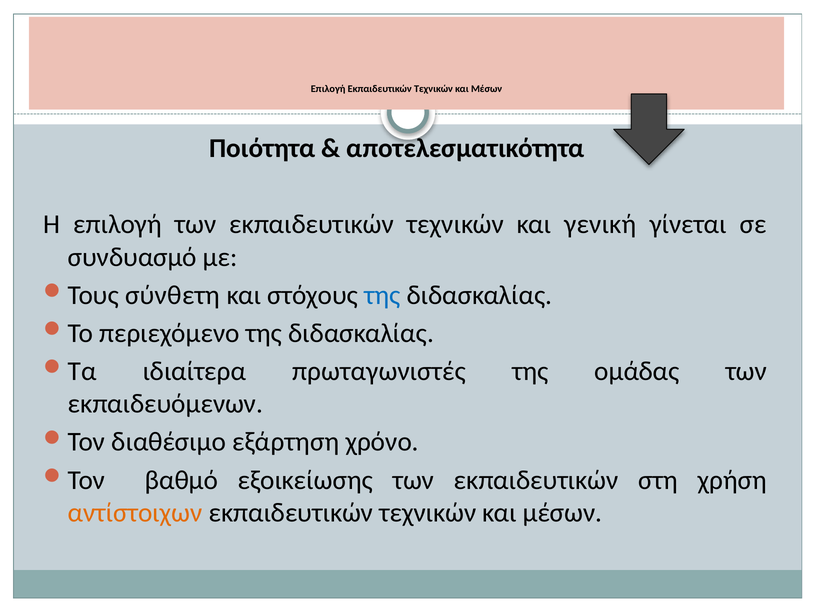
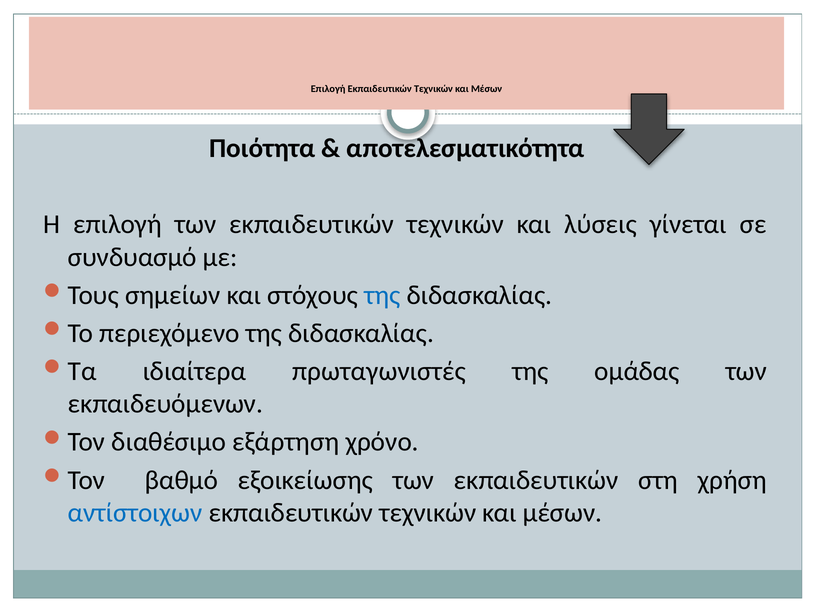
γενική: γενική -> λύσεις
σύνθετη: σύνθετη -> σημείων
αντίστοιχων colour: orange -> blue
